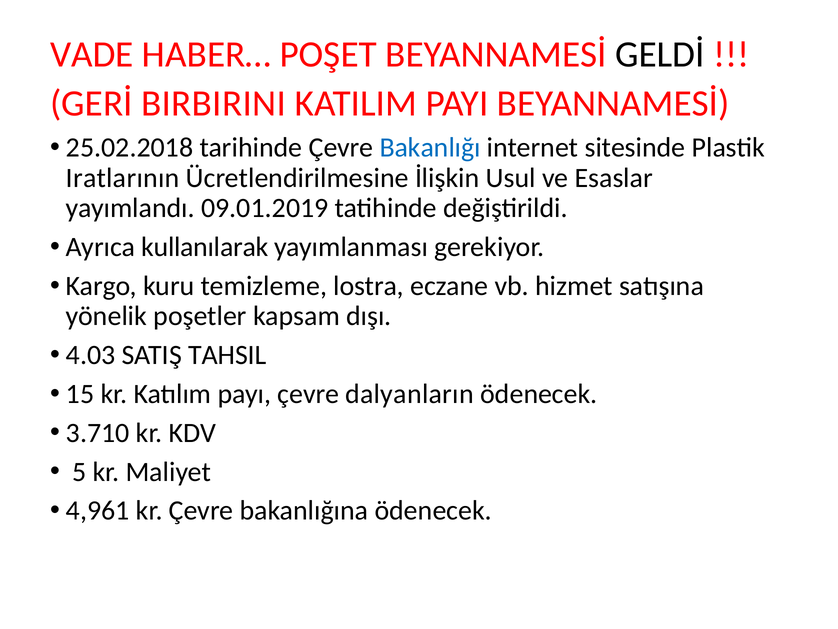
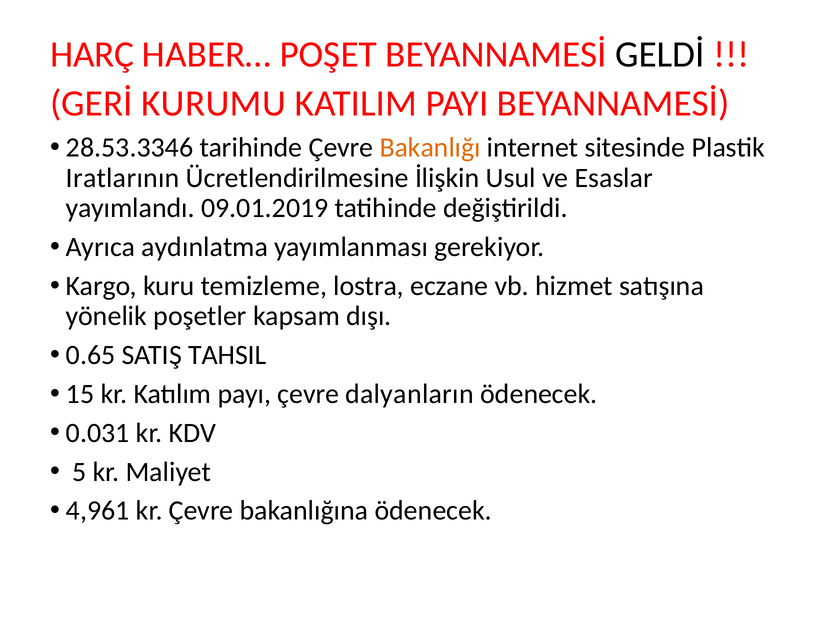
VADE: VADE -> HARÇ
BIRBIRINI: BIRBIRINI -> KURUMU
25.02.2018: 25.02.2018 -> 28.53.3346
Bakanlığı colour: blue -> orange
kullanılarak: kullanılarak -> aydınlatma
4.03: 4.03 -> 0.65
3.710: 3.710 -> 0.031
